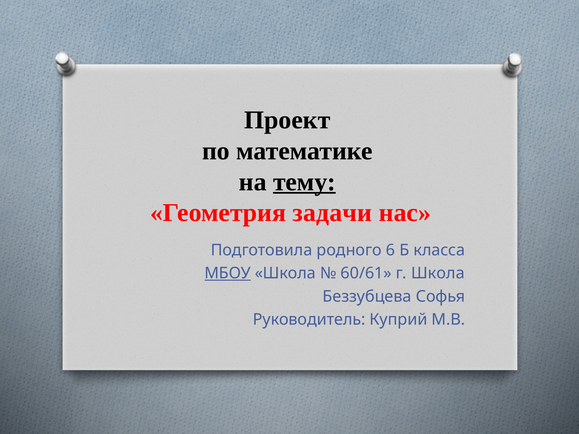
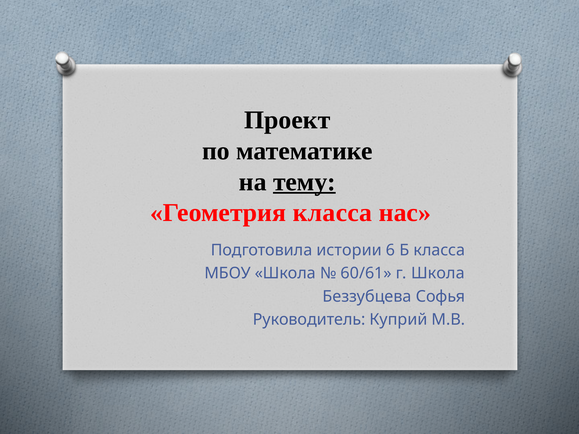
Геометрия задачи: задачи -> класса
родного: родного -> истории
МБОУ underline: present -> none
